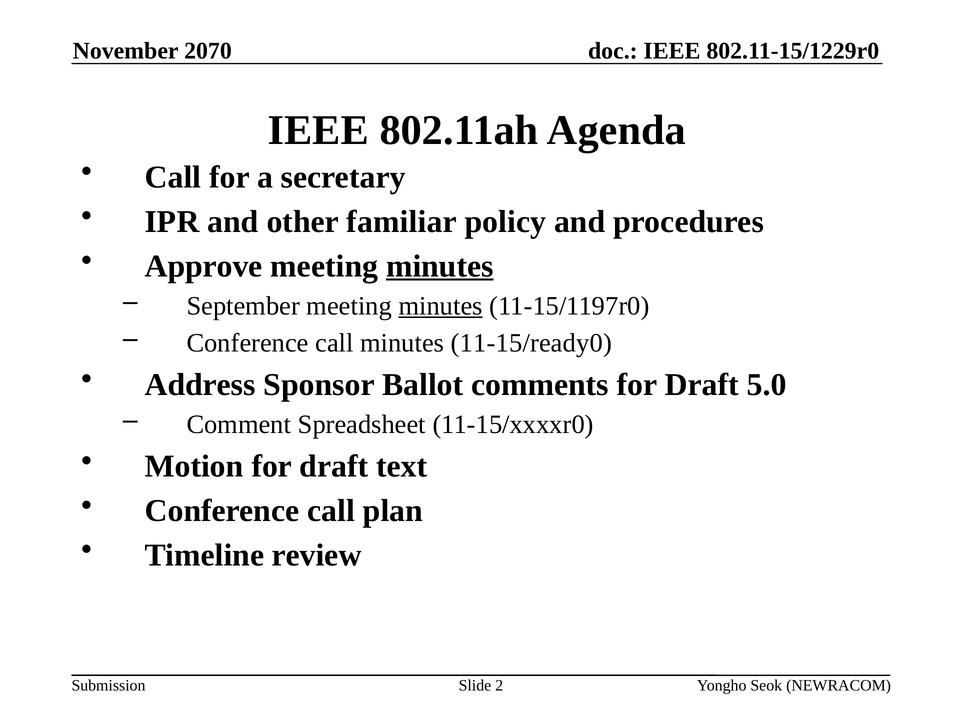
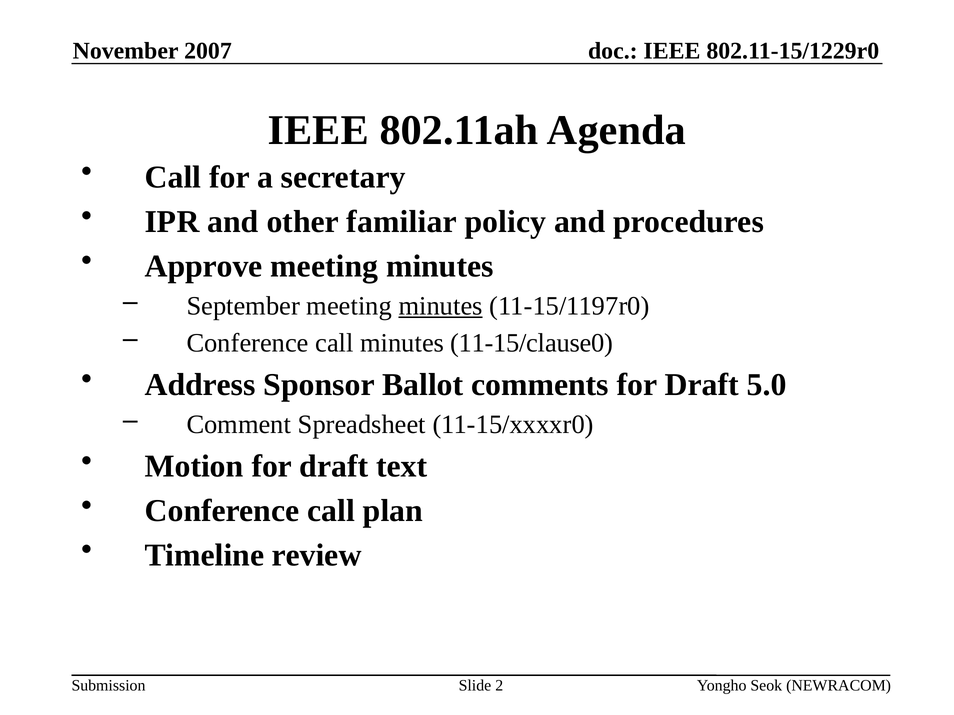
2070: 2070 -> 2007
minutes at (440, 266) underline: present -> none
11-15/ready0: 11-15/ready0 -> 11-15/clause0
